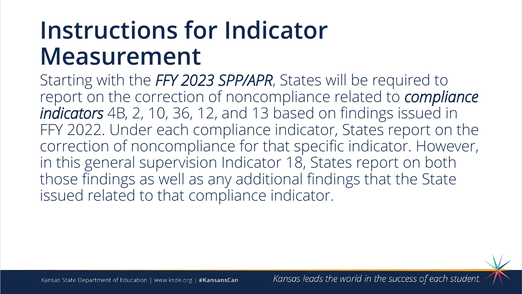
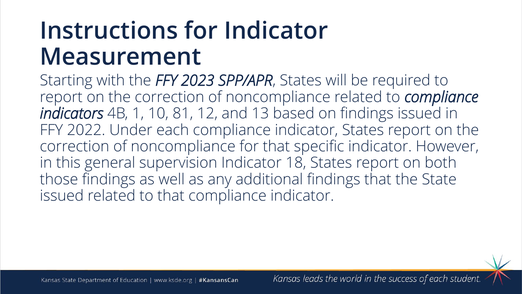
2: 2 -> 1
36: 36 -> 81
